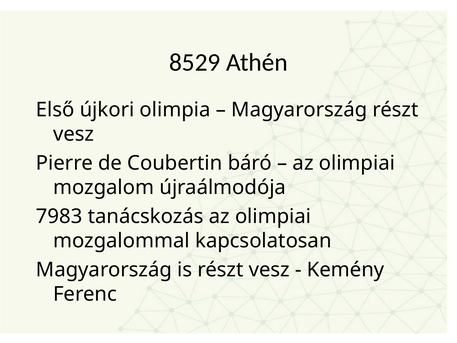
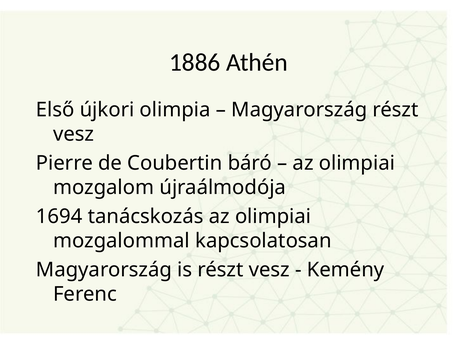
8529: 8529 -> 1886
7983: 7983 -> 1694
